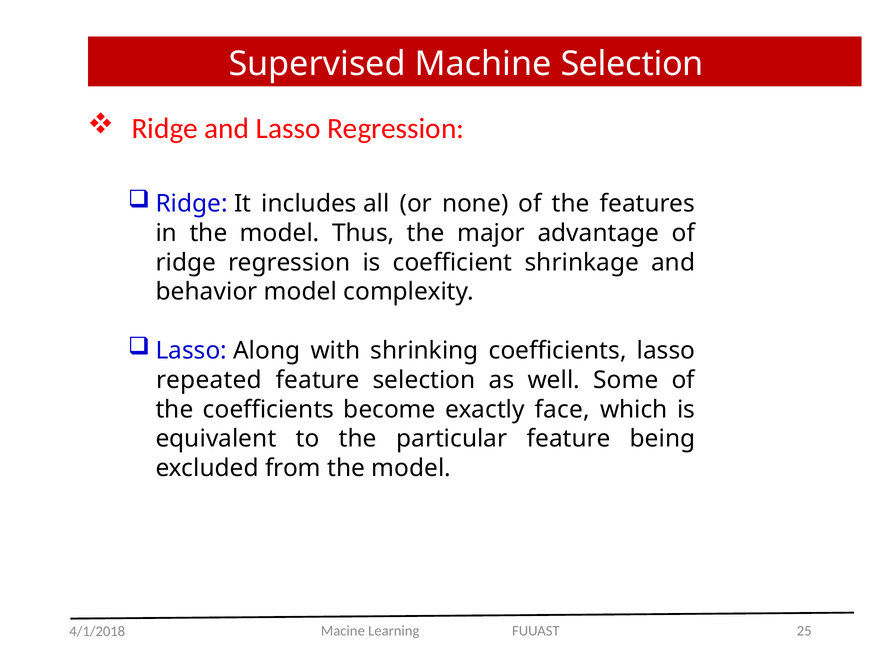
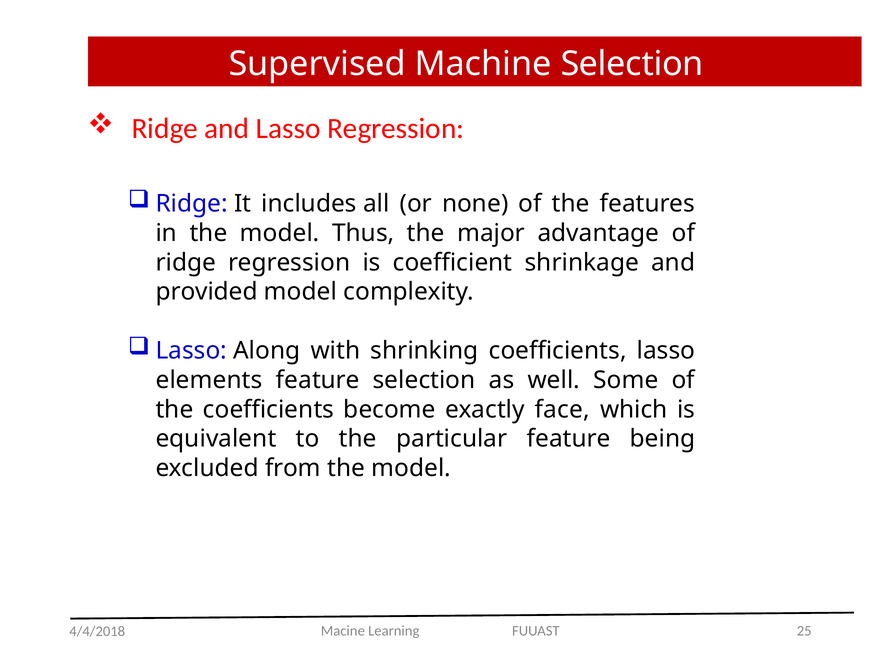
behavior: behavior -> provided
repeated: repeated -> elements
4/1/2018: 4/1/2018 -> 4/4/2018
